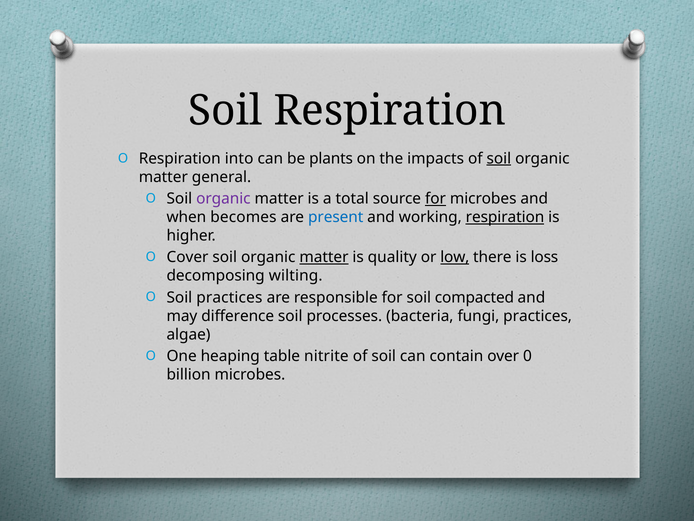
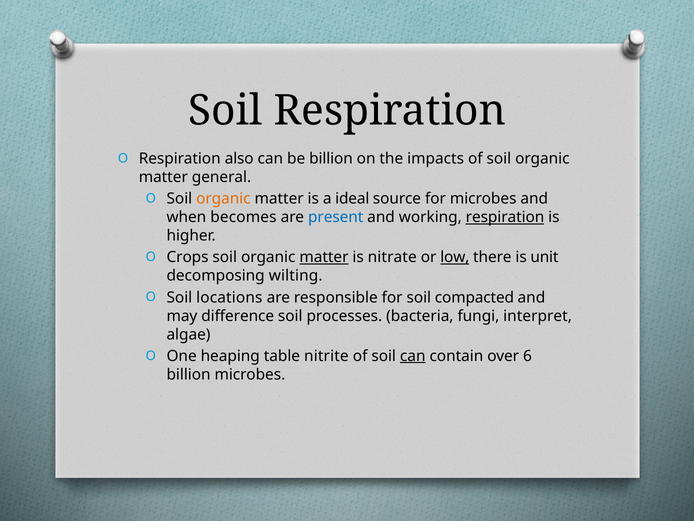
into: into -> also
be plants: plants -> billion
soil at (499, 158) underline: present -> none
organic at (223, 198) colour: purple -> orange
total: total -> ideal
for at (436, 198) underline: present -> none
Cover: Cover -> Crops
quality: quality -> nitrate
loss: loss -> unit
Soil practices: practices -> locations
fungi practices: practices -> interpret
can at (413, 356) underline: none -> present
0: 0 -> 6
